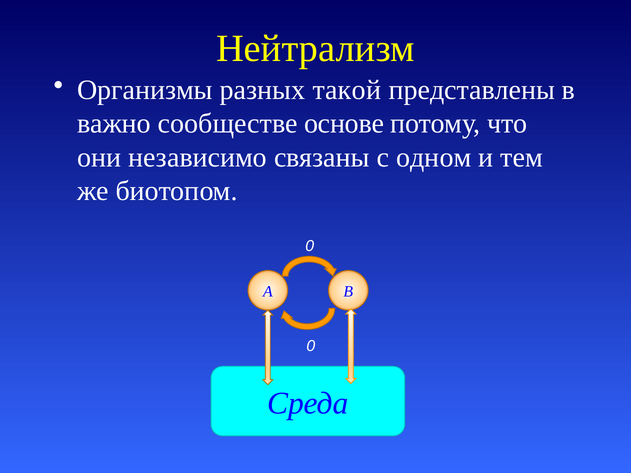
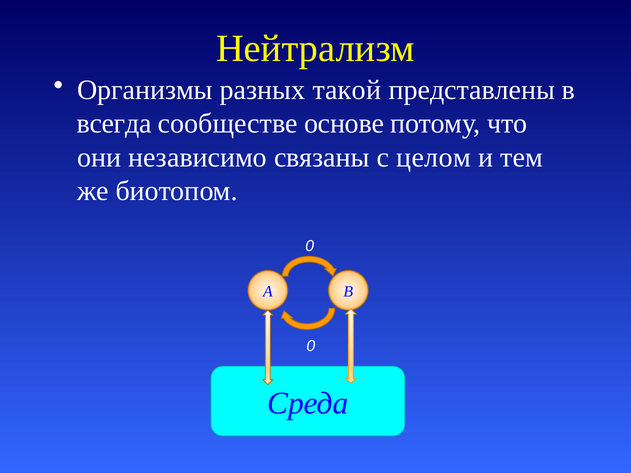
важно: важно -> всегда
одном: одном -> целом
